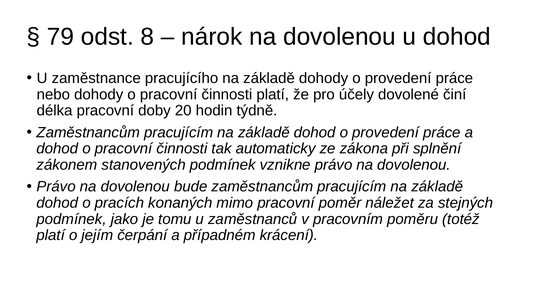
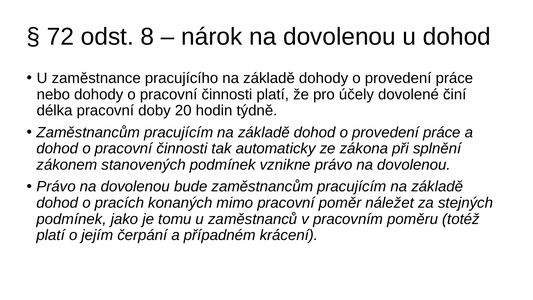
79: 79 -> 72
